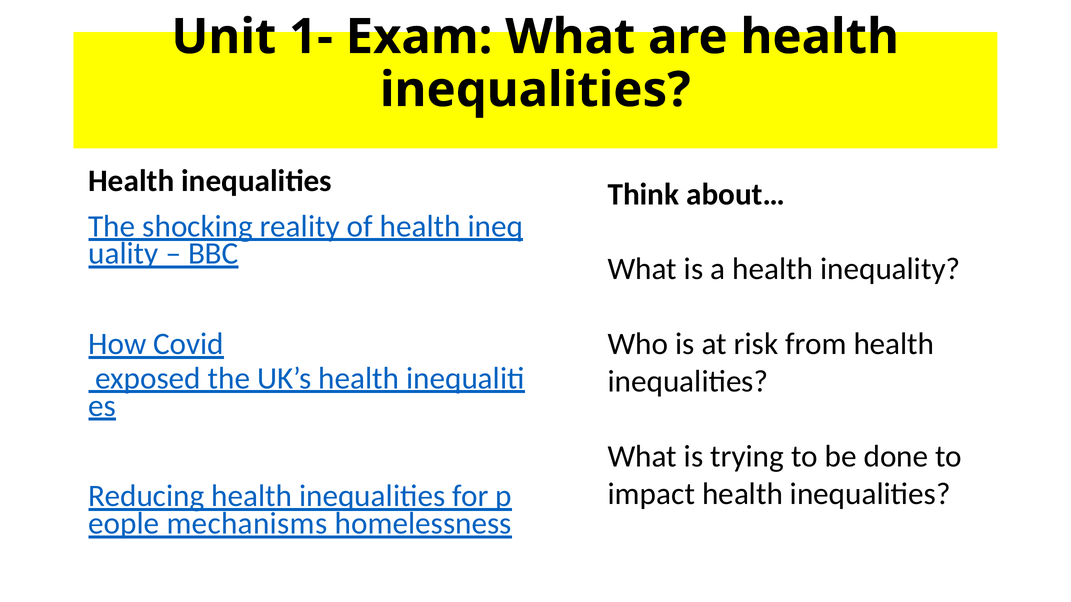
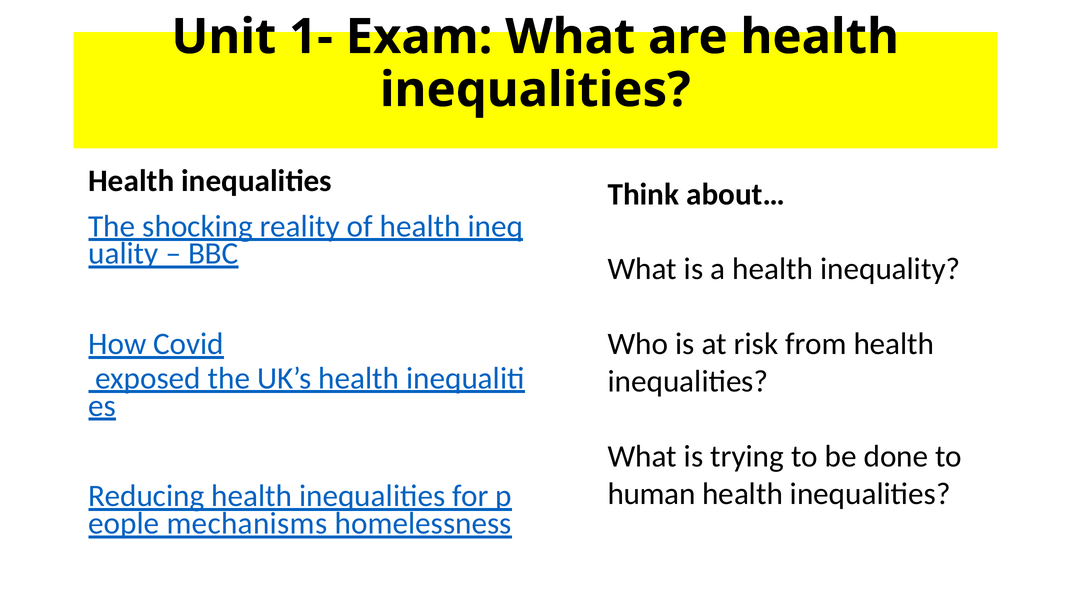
impact: impact -> human
